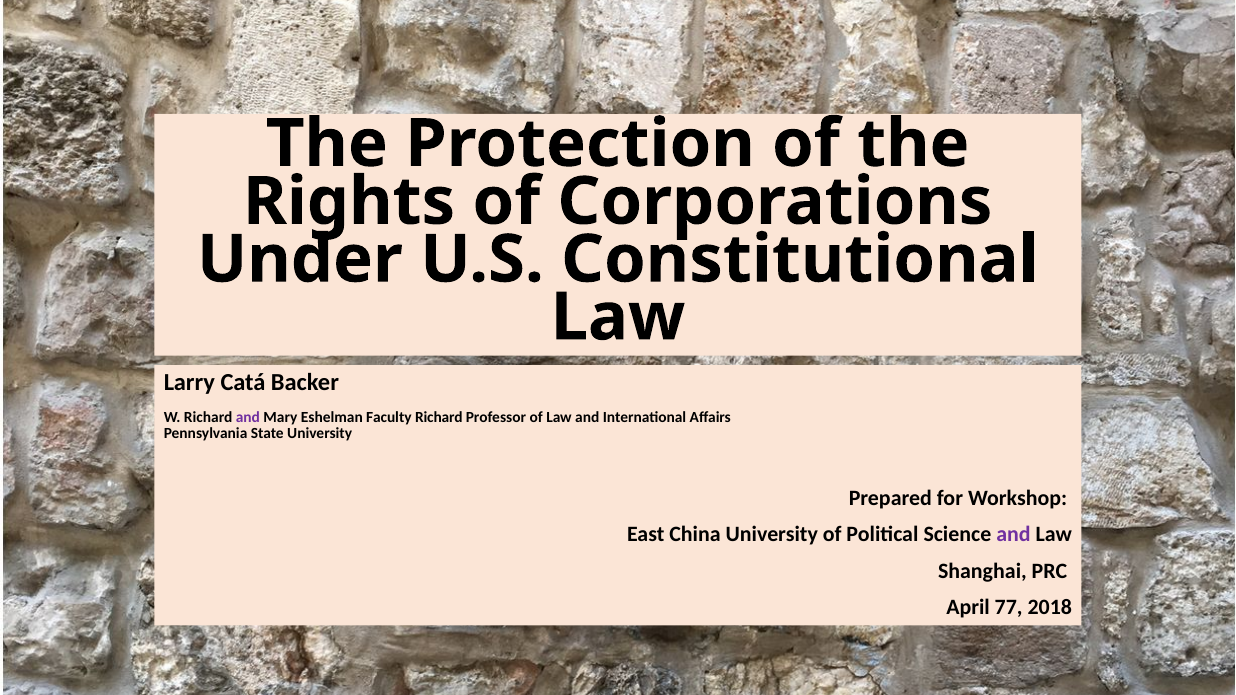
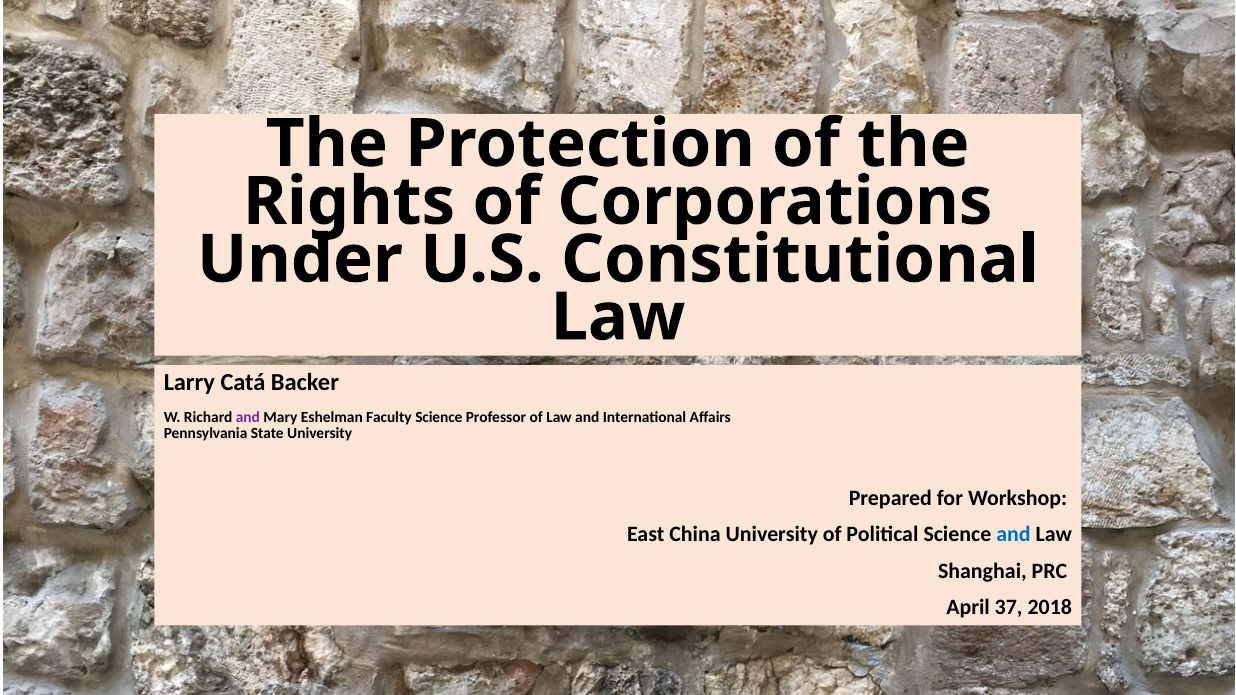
Faculty Richard: Richard -> Science
and at (1014, 535) colour: purple -> blue
77: 77 -> 37
